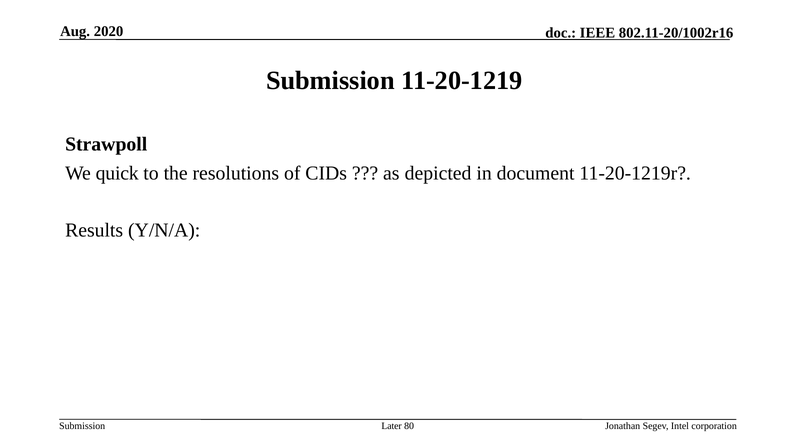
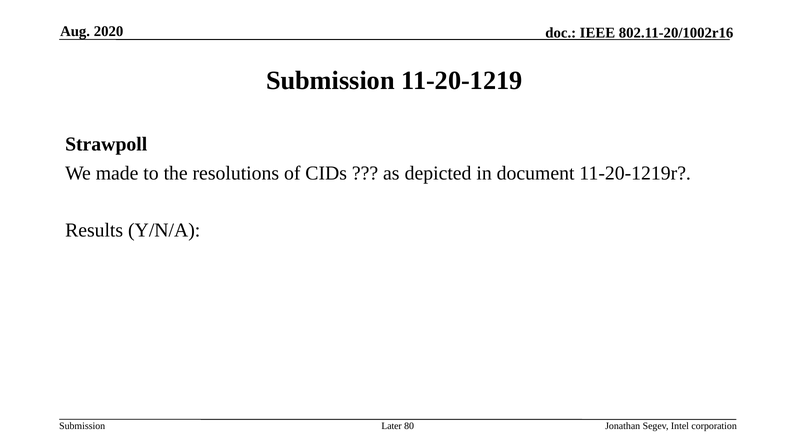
quick: quick -> made
